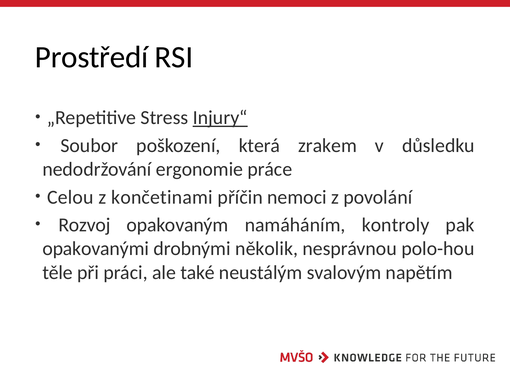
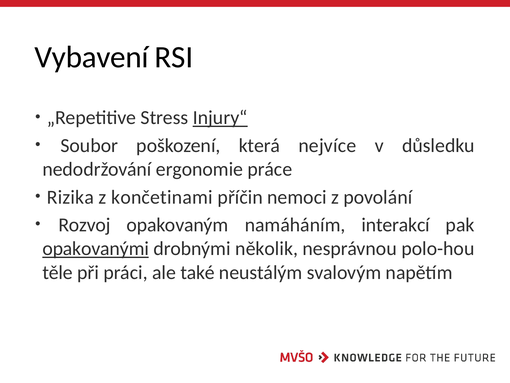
Prostředí: Prostředí -> Vybavení
zrakem: zrakem -> nejvíce
Celou: Celou -> Rizika
kontroly: kontroly -> interakcí
opakovanými underline: none -> present
